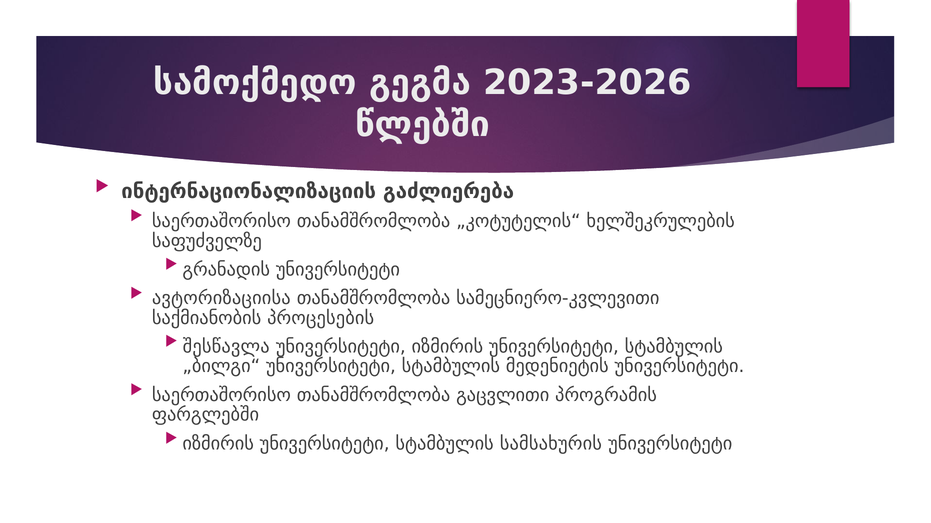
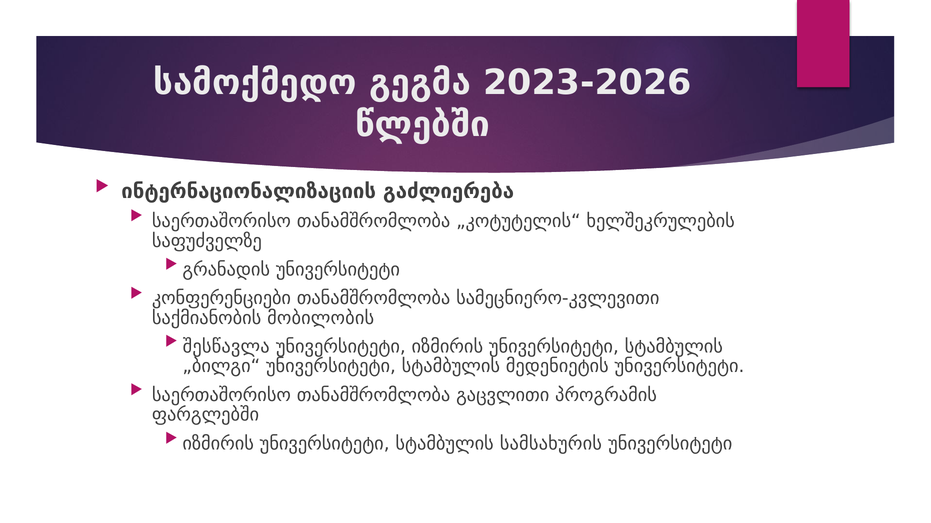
ავტორიზაციისა: ავტორიზაციისა -> კონფერენციები
პროცესების: პროცესების -> მობილობის
